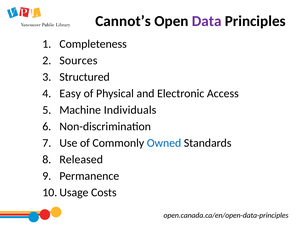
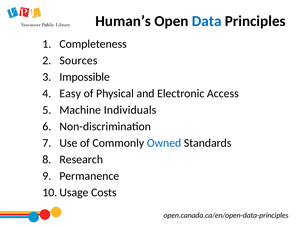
Cannot’s: Cannot’s -> Human’s
Data colour: purple -> blue
Structured: Structured -> Impossible
Released: Released -> Research
